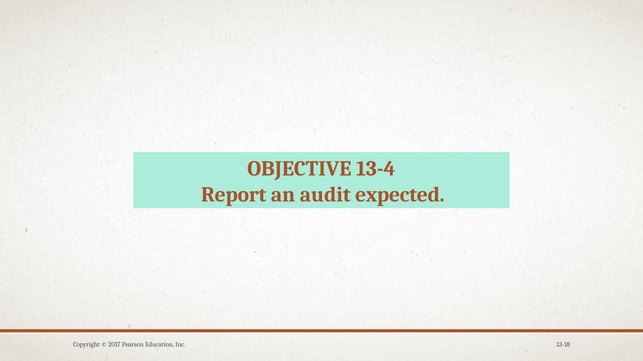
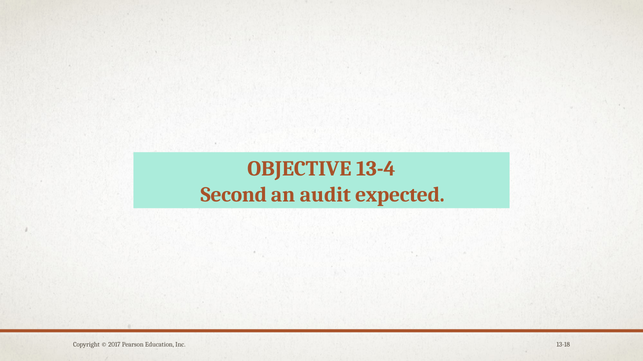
Report: Report -> Second
